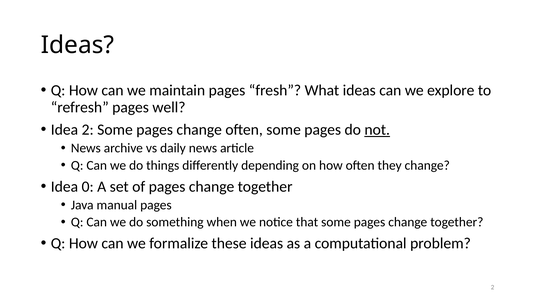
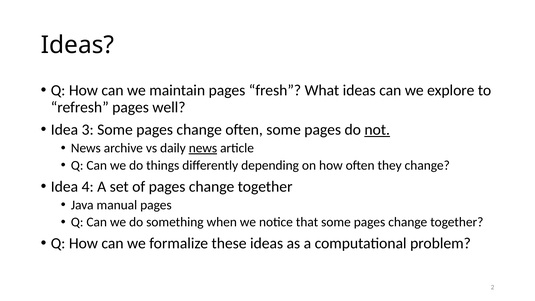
Idea 2: 2 -> 3
news at (203, 148) underline: none -> present
0: 0 -> 4
